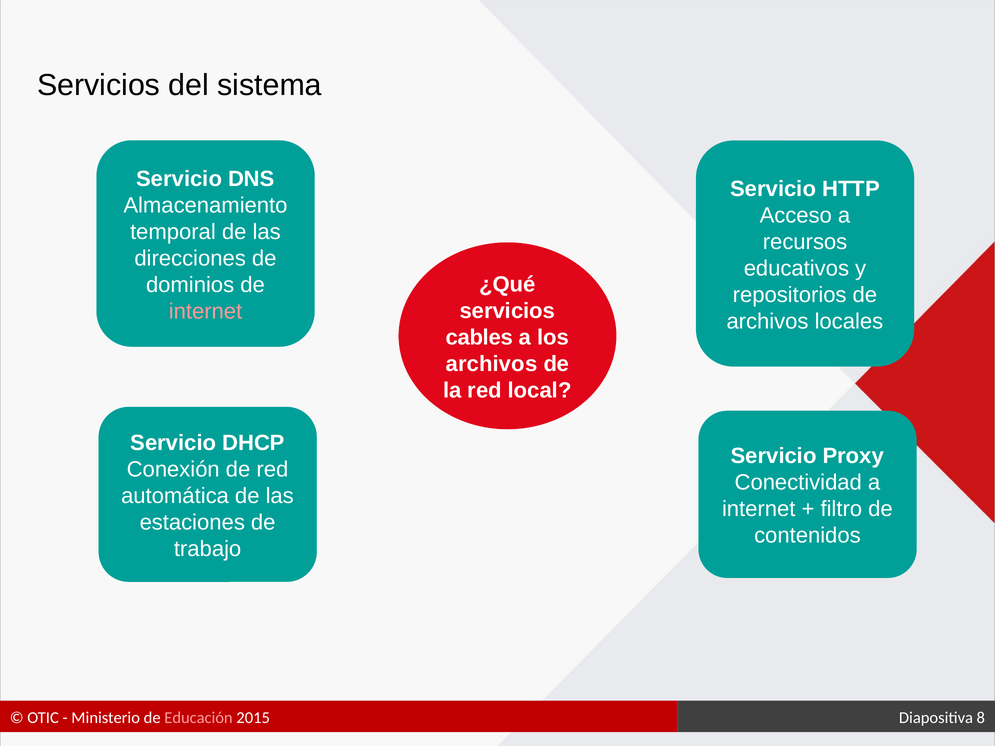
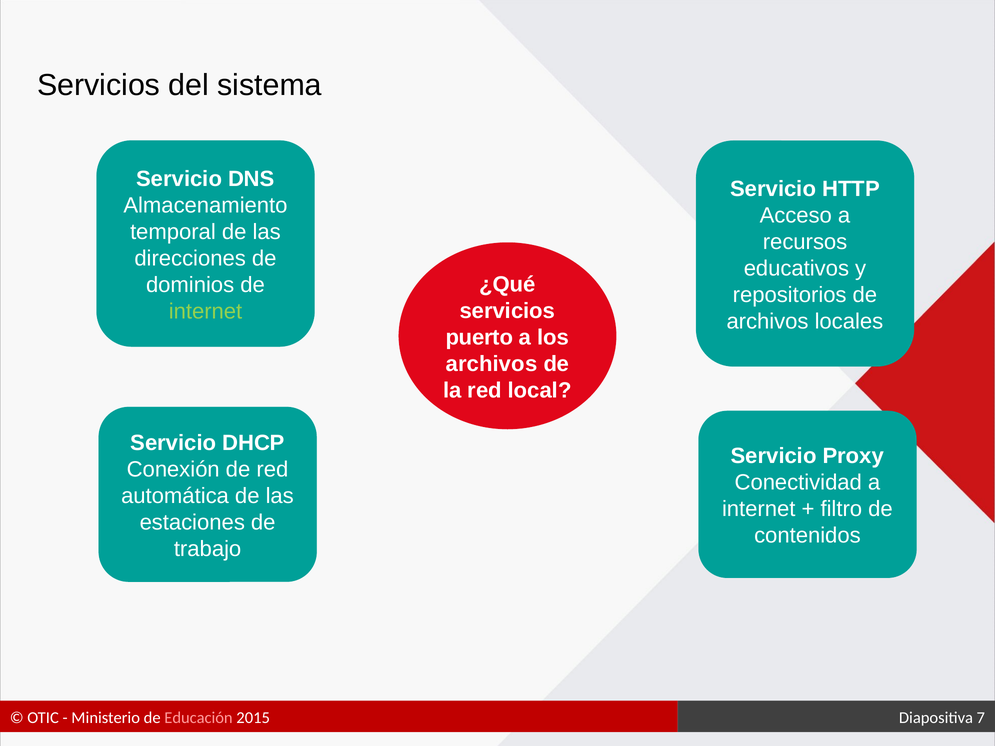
internet at (206, 311) colour: pink -> light green
cables: cables -> puerto
8: 8 -> 7
